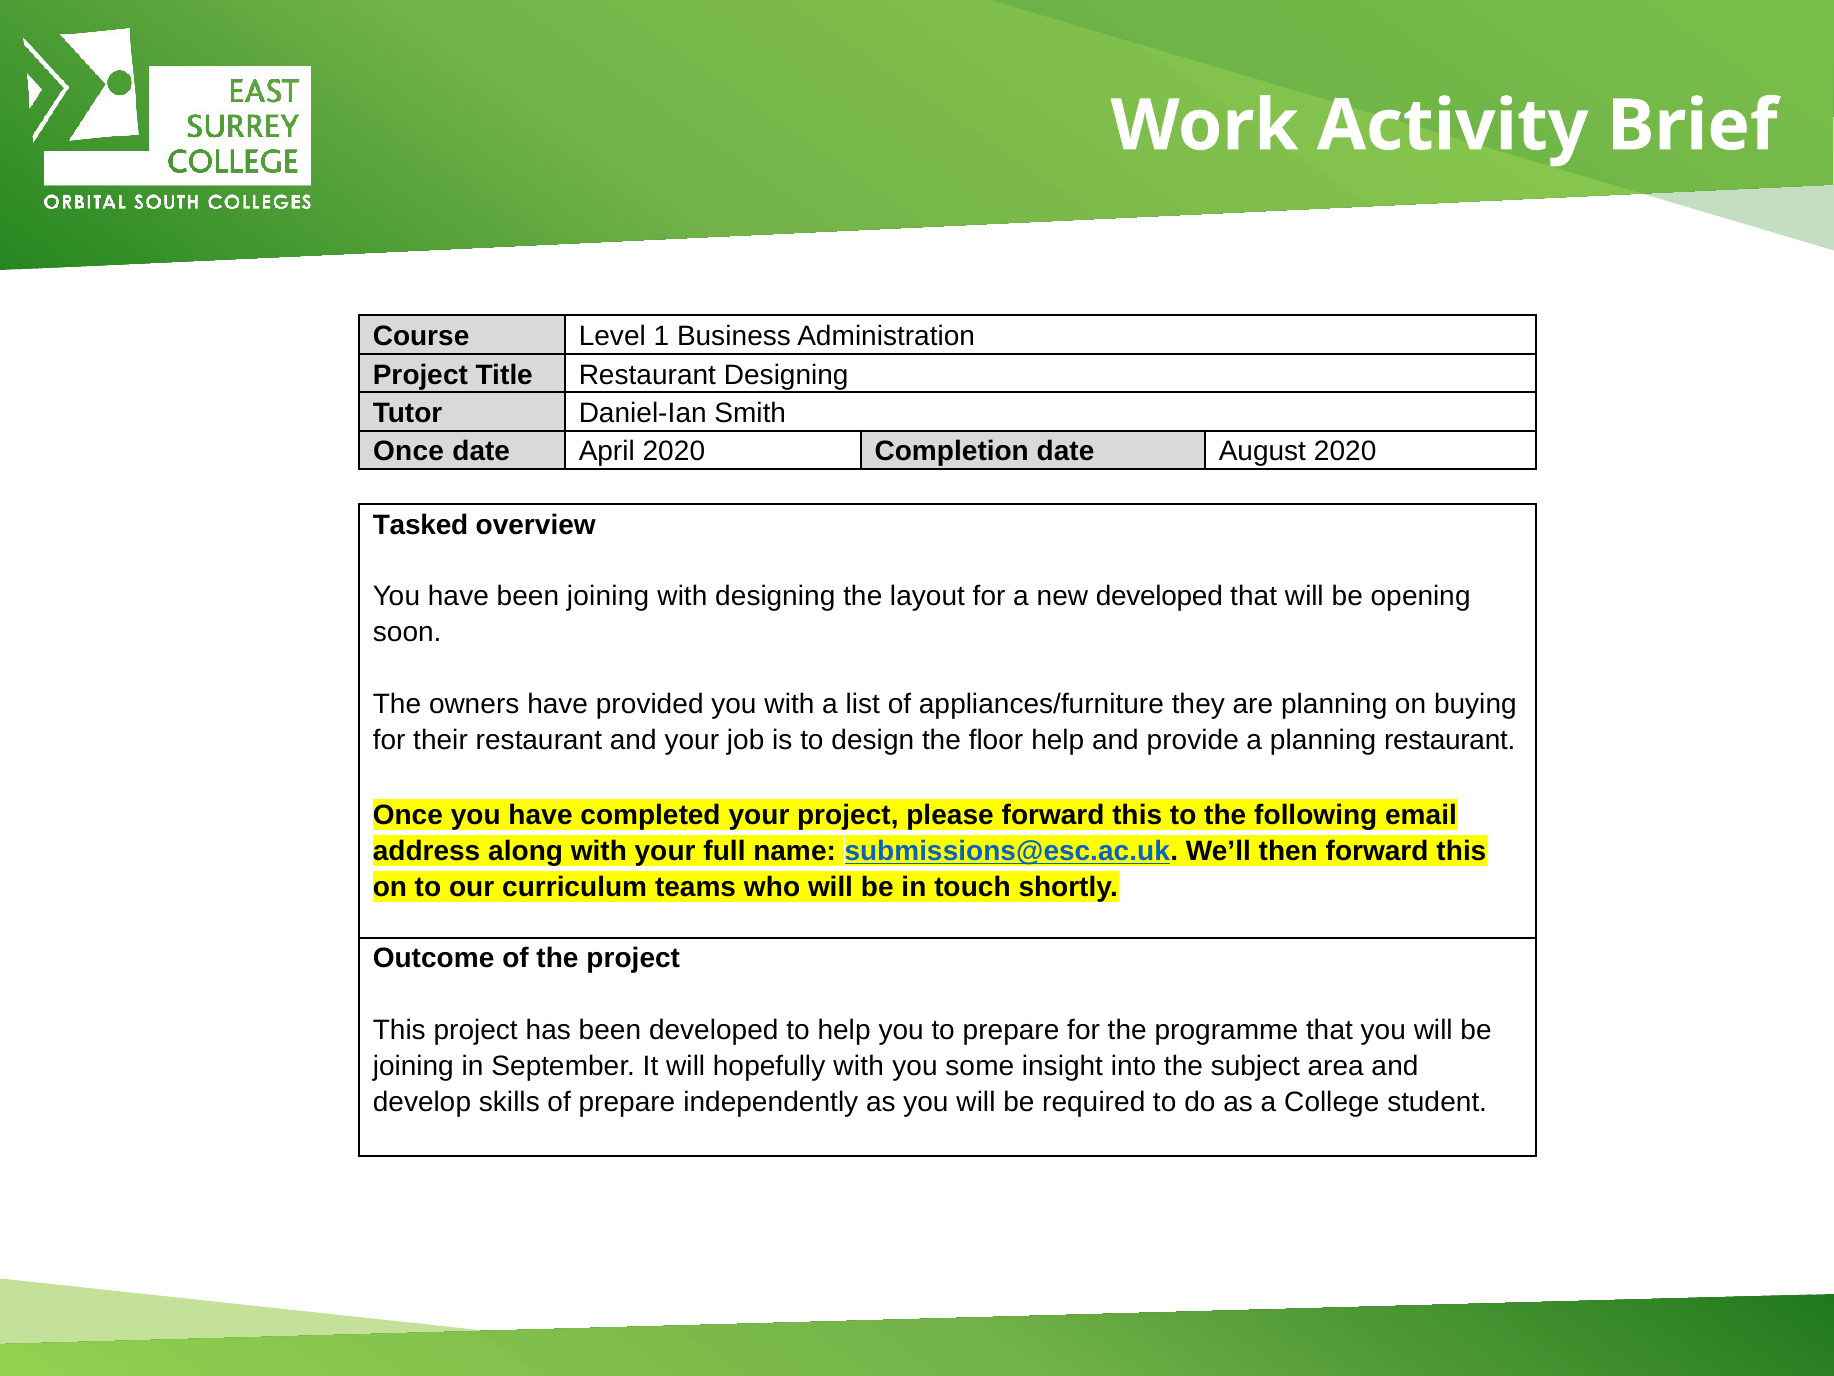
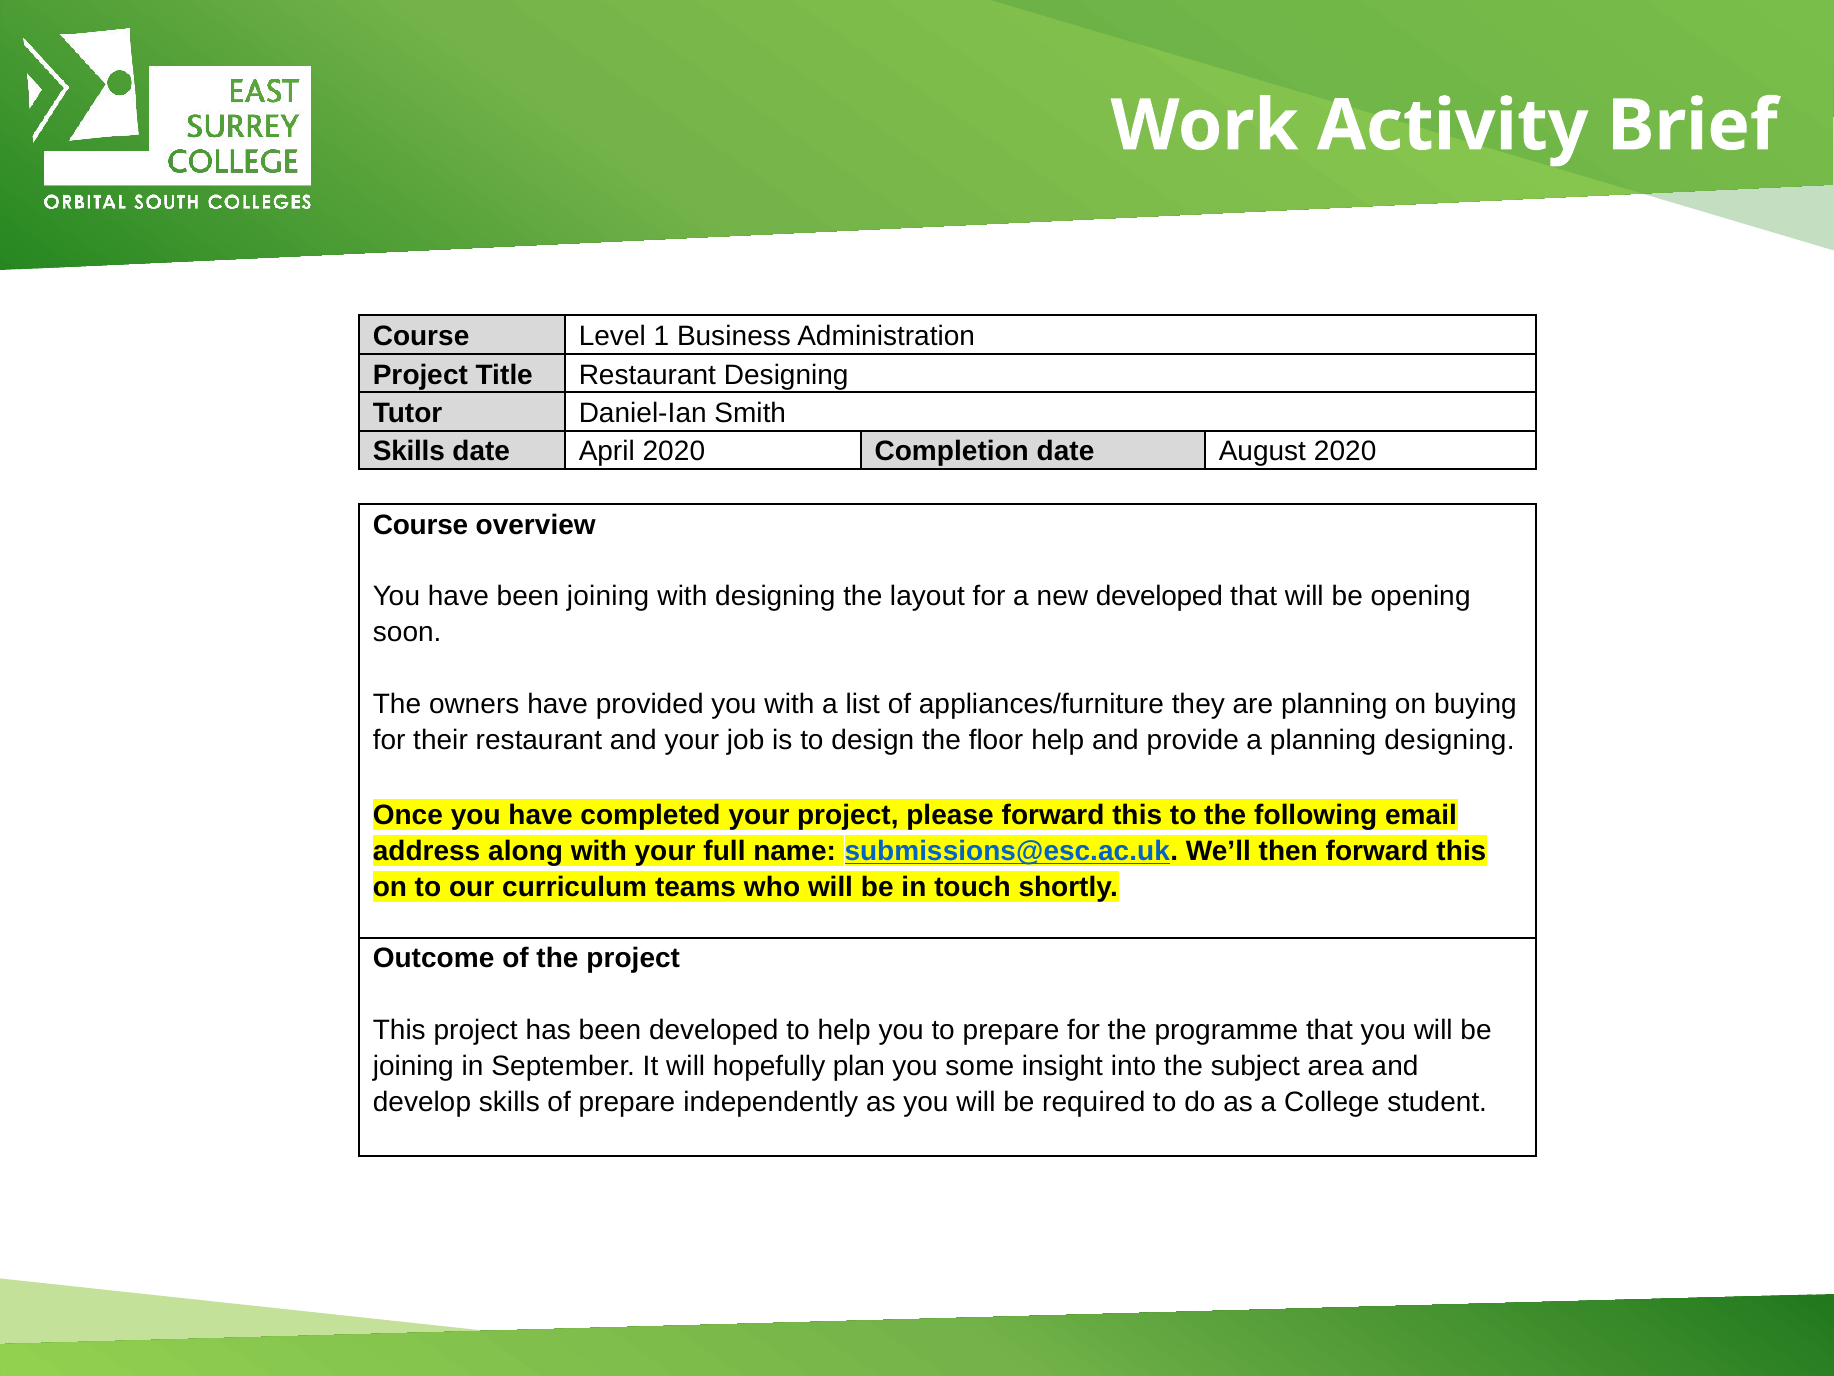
Once at (409, 451): Once -> Skills
Tasked at (421, 525): Tasked -> Course
planning restaurant: restaurant -> designing
hopefully with: with -> plan
